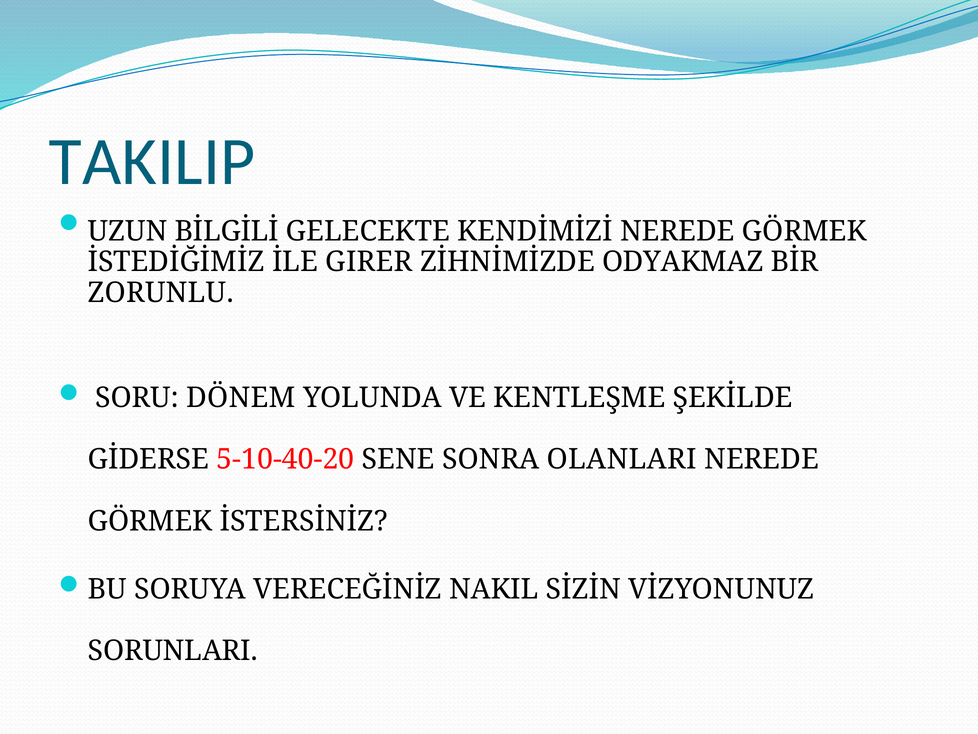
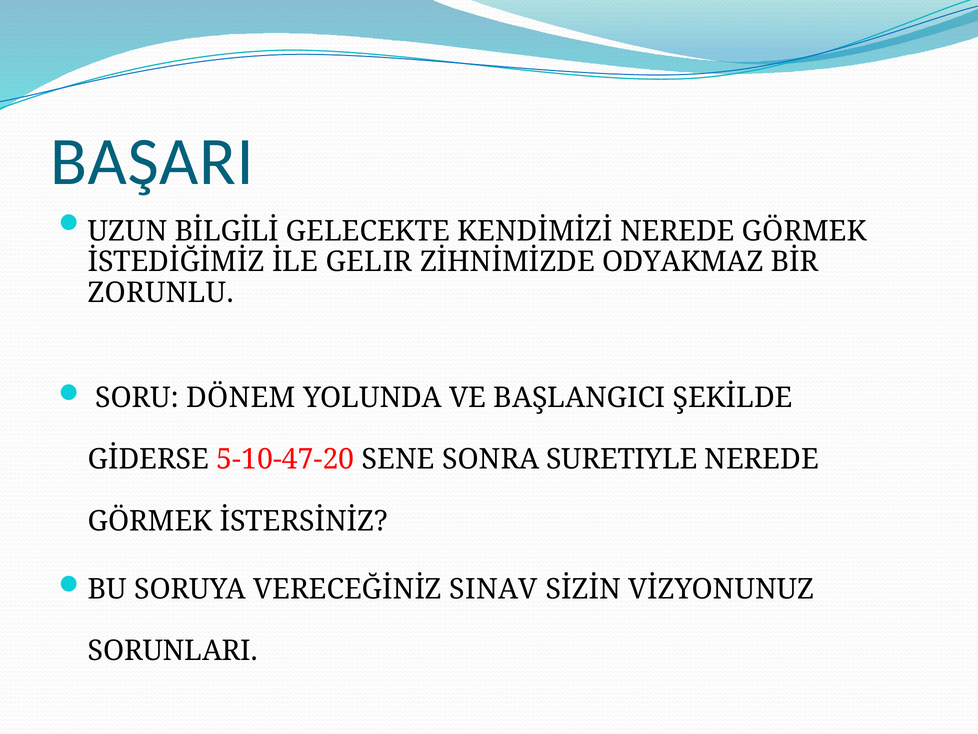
TAKILIP: TAKILIP -> BAŞARI
GIRER: GIRER -> GELIR
KENTLEŞME: KENTLEŞME -> BAŞLANGICI
5-10-40-20: 5-10-40-20 -> 5-10-47-20
OLANLARI: OLANLARI -> SURETIYLE
NAKIL: NAKIL -> SINAV
